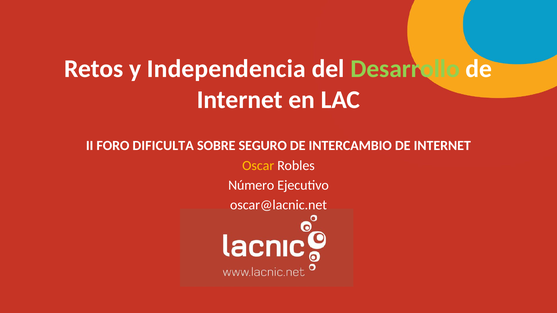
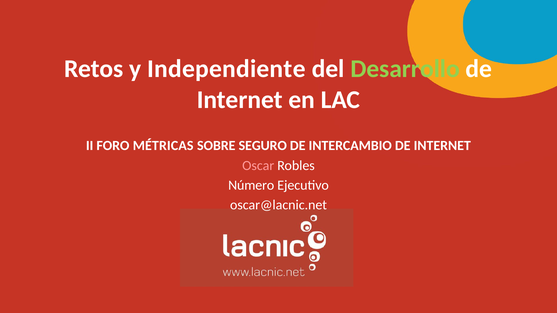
Independencia: Independencia -> Independiente
DIFICULTA: DIFICULTA -> MÉTRICAS
Oscar colour: yellow -> pink
